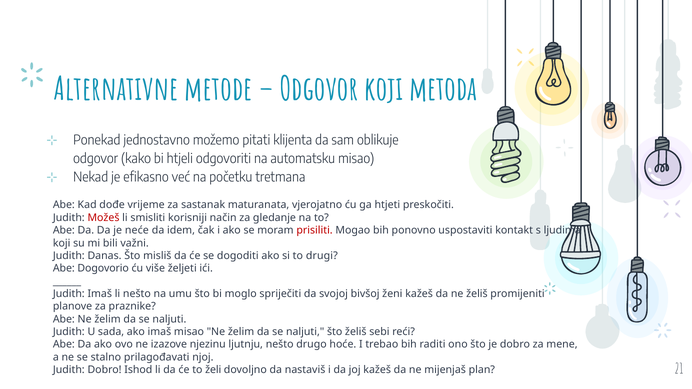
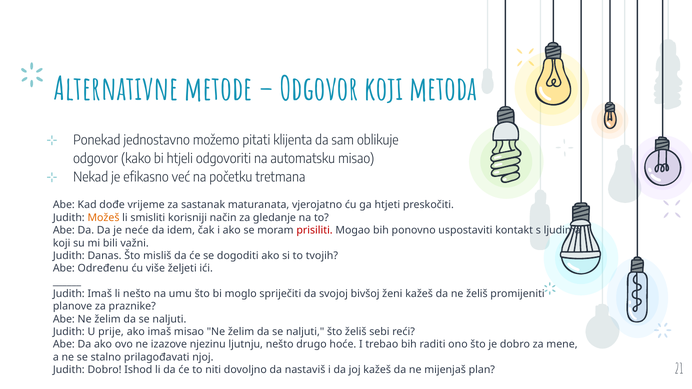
Možeš colour: red -> orange
drugi: drugi -> tvojih
Dogovorio: Dogovorio -> Određenu
sada: sada -> prije
želi: želi -> niti
